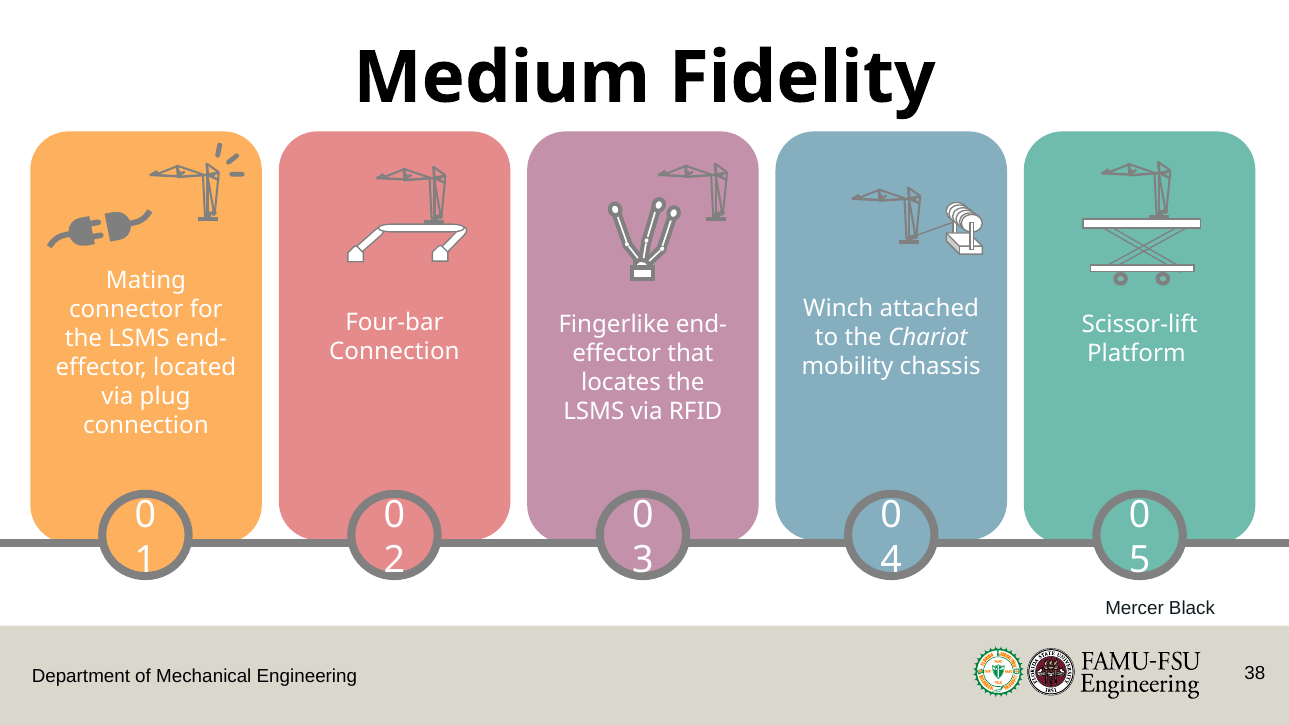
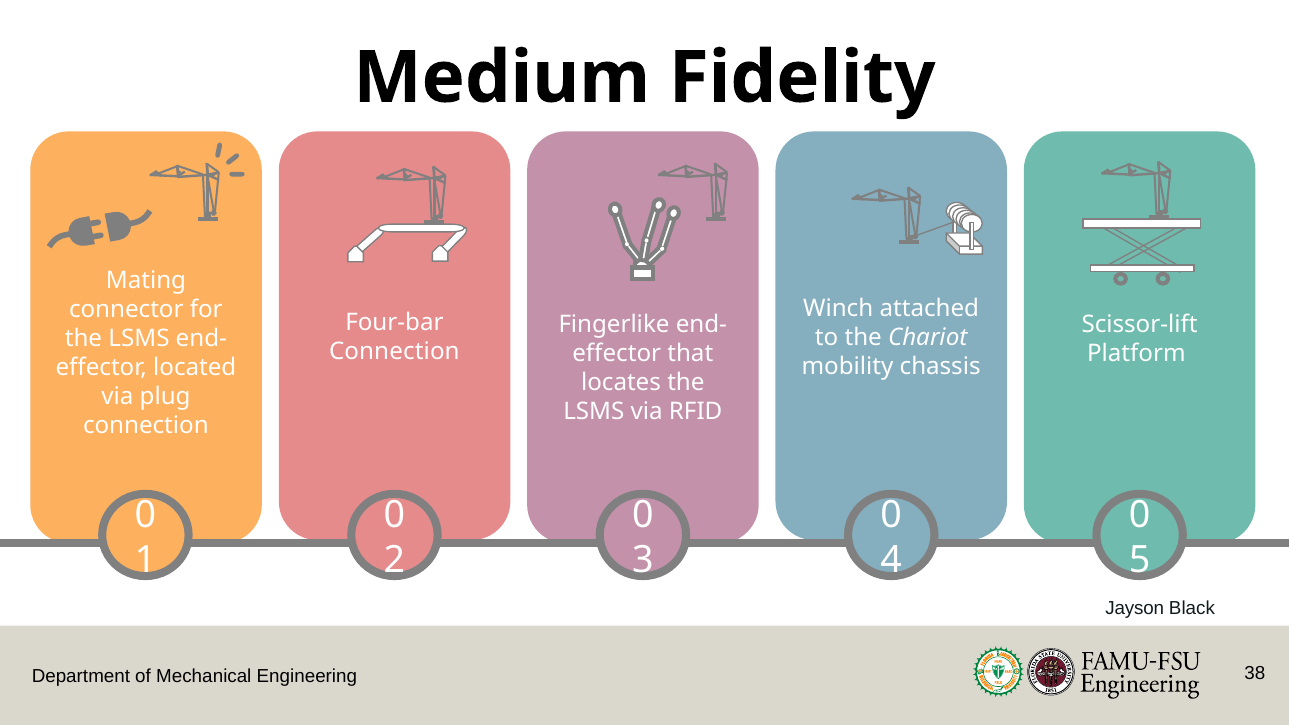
Mercer: Mercer -> Jayson
